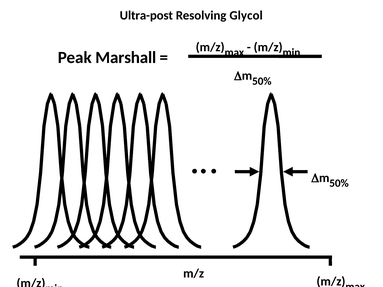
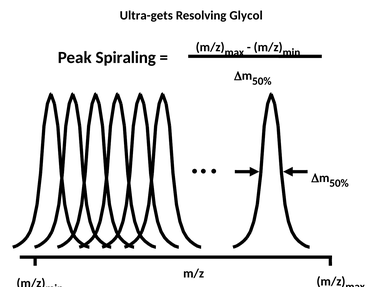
Ultra-post: Ultra-post -> Ultra-gets
Marshall: Marshall -> Spiraling
